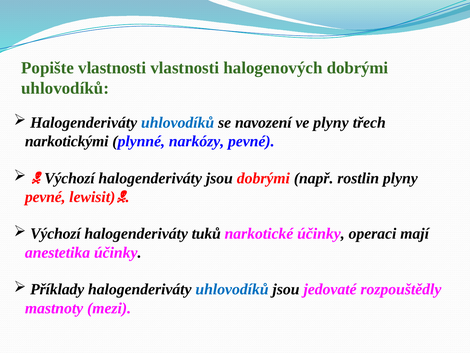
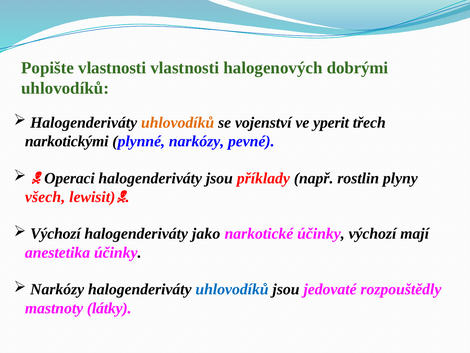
uhlovodíků at (178, 122) colour: blue -> orange
navození: navození -> vojenství
ve plyny: plyny -> yperit
Výchozí at (69, 178): Výchozí -> Operaci
jsou dobrými: dobrými -> příklady
pevné at (45, 197): pevné -> všech
tuků: tuků -> jako
účinky operaci: operaci -> výchozí
Příklady at (57, 289): Příklady -> Narkózy
mezi: mezi -> látky
